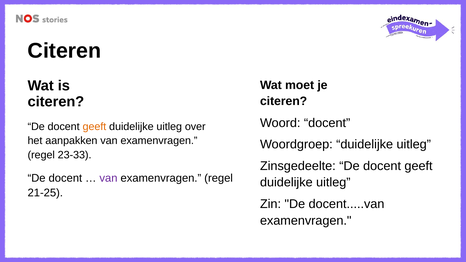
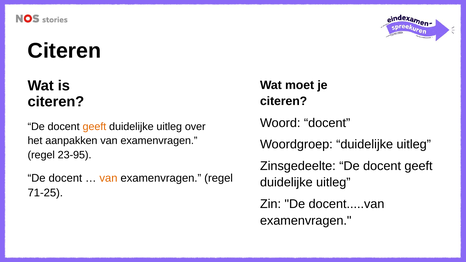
23-33: 23-33 -> 23-95
van at (108, 178) colour: purple -> orange
21-25: 21-25 -> 71-25
